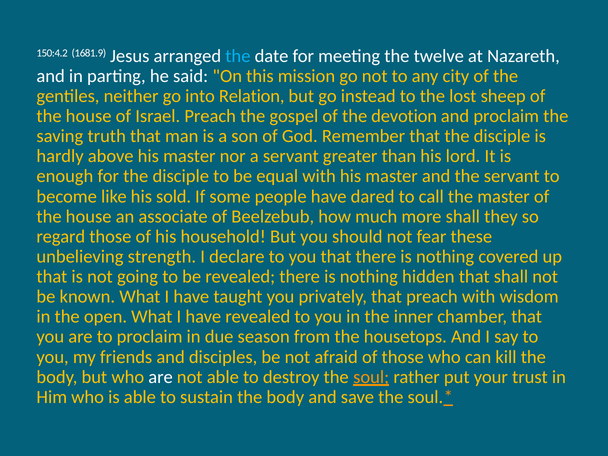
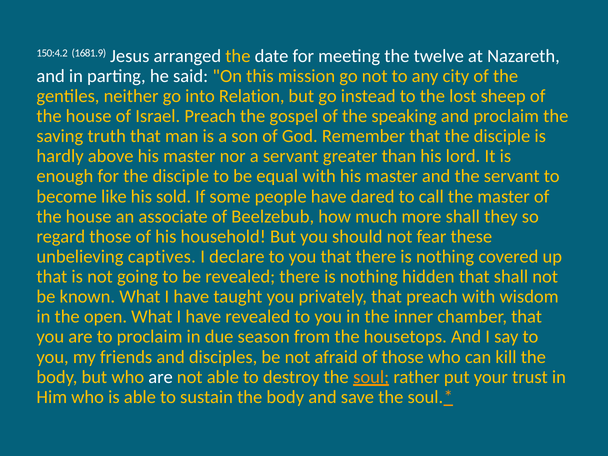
the at (238, 56) colour: light blue -> yellow
devotion: devotion -> speaking
strength: strength -> captives
